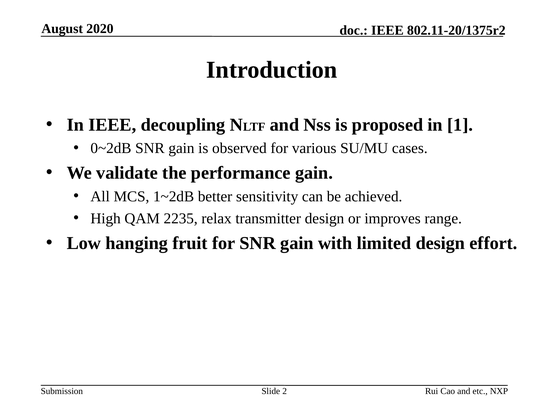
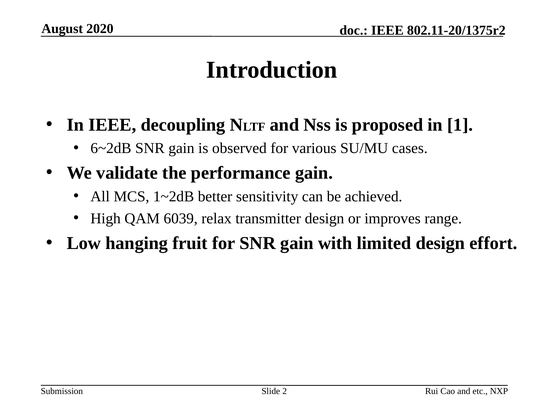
0~2dB: 0~2dB -> 6~2dB
2235: 2235 -> 6039
